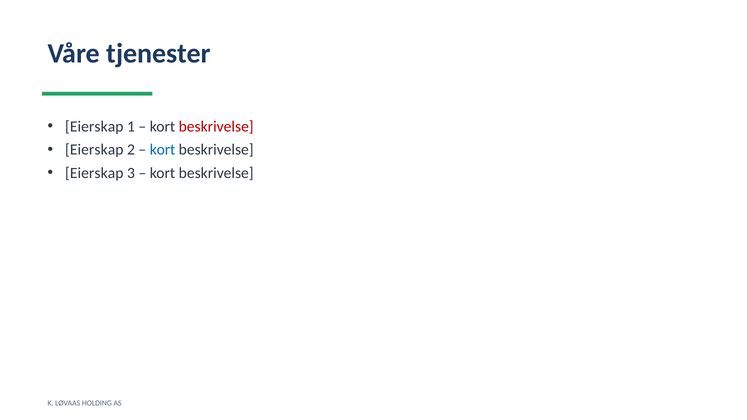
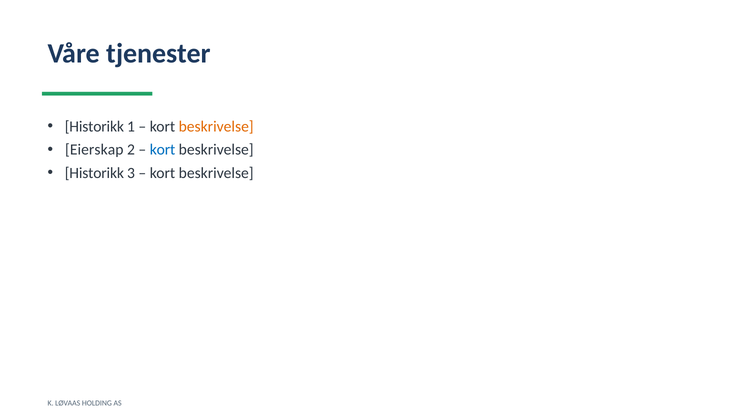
Eierskap at (94, 127): Eierskap -> Historikk
beskrivelse at (216, 127) colour: red -> orange
Eierskap at (94, 173): Eierskap -> Historikk
